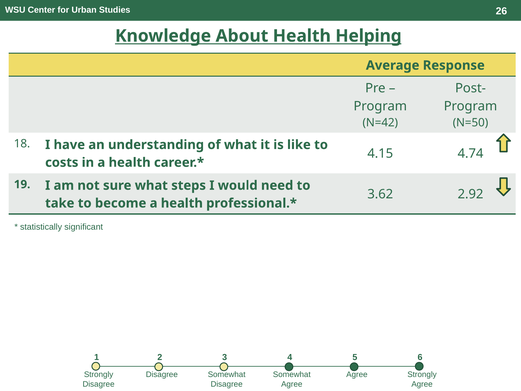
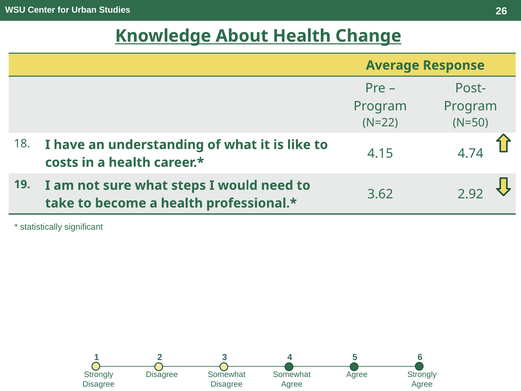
Helping: Helping -> Change
N=42: N=42 -> N=22
